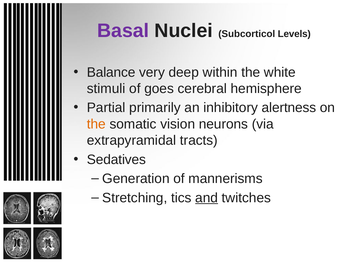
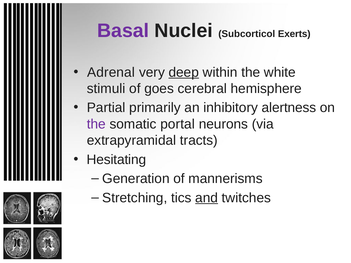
Levels: Levels -> Exerts
Balance: Balance -> Adrenal
deep underline: none -> present
the at (96, 124) colour: orange -> purple
vision: vision -> portal
Sedatives: Sedatives -> Hesitating
